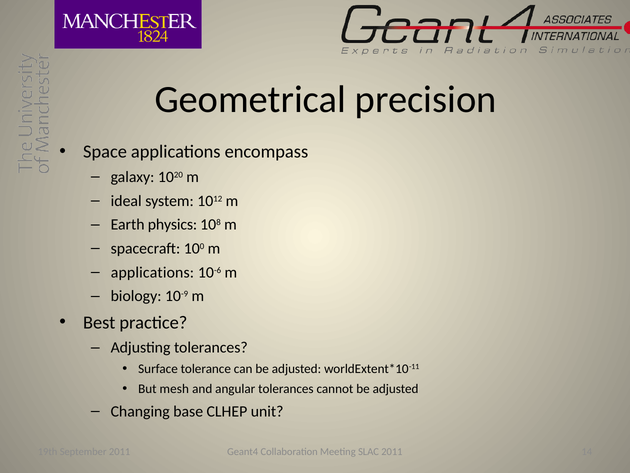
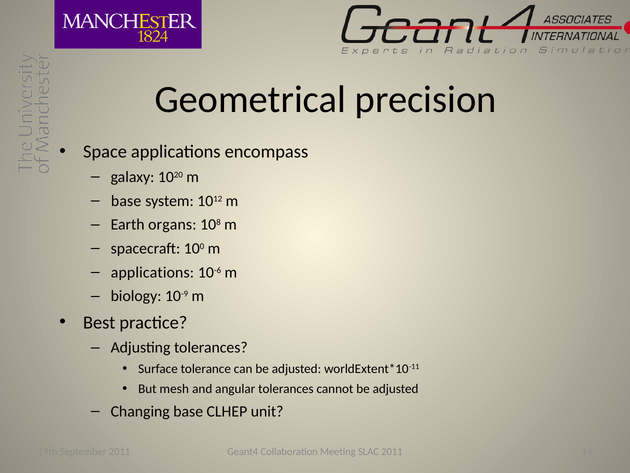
ideal at (126, 201): ideal -> base
physics: physics -> organs
